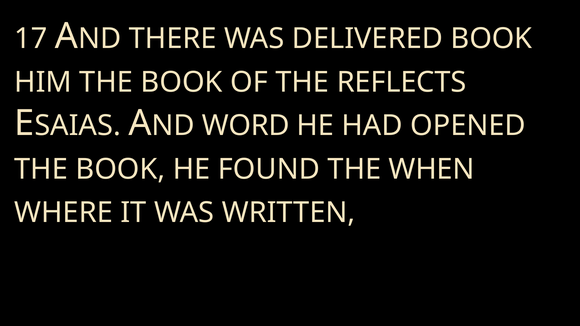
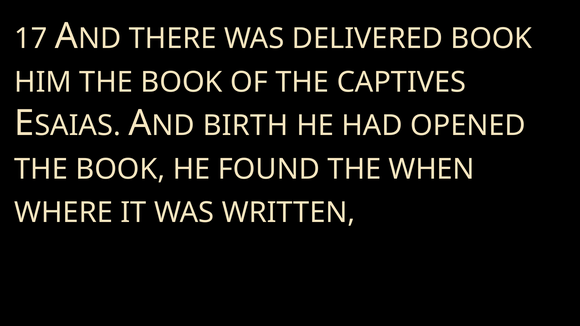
REFLECTS: REFLECTS -> CAPTIVES
WORD: WORD -> BIRTH
